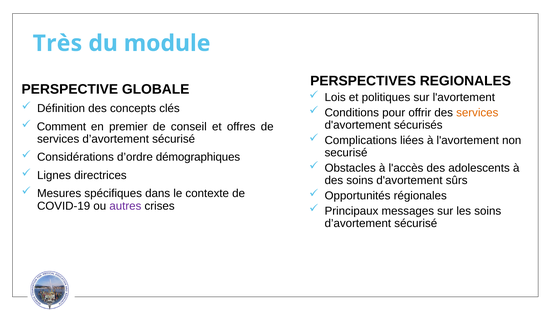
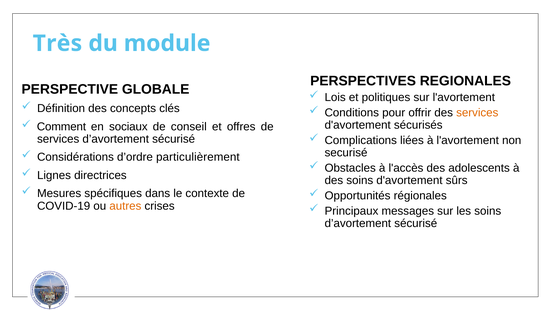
premier: premier -> sociaux
démographiques: démographiques -> particulièrement
autres colour: purple -> orange
